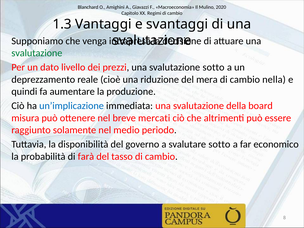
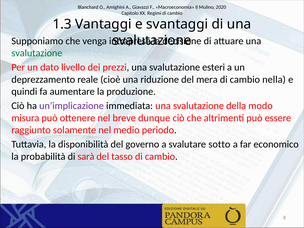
svalutazione sotto: sotto -> esteri
un’implicazione colour: blue -> purple
board: board -> modo
mercati: mercati -> dunque
farà: farà -> sarà
